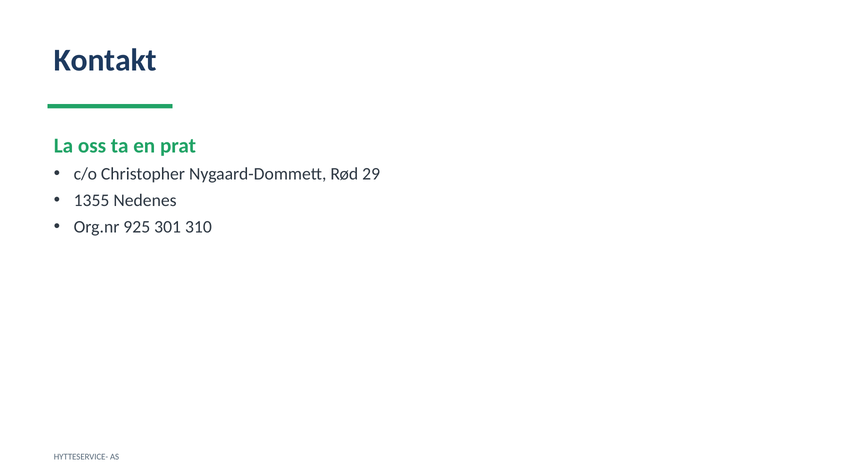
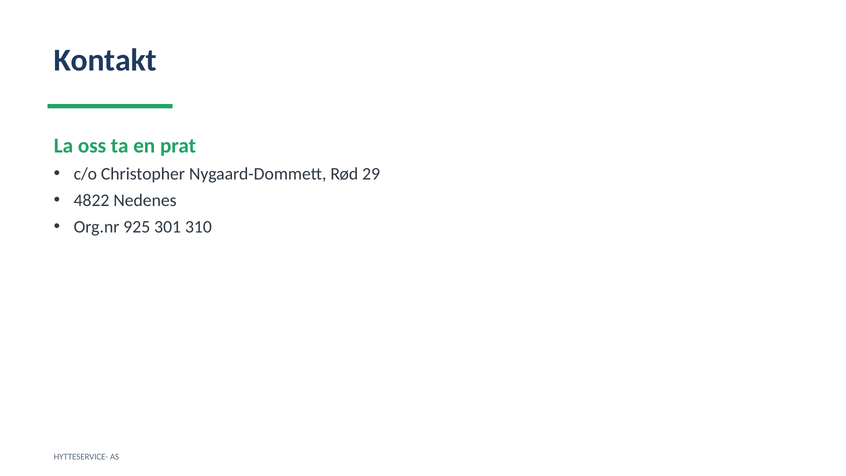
1355: 1355 -> 4822
